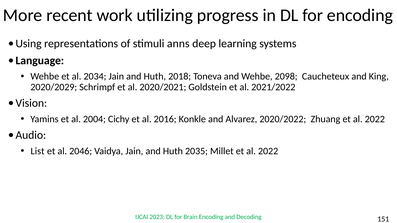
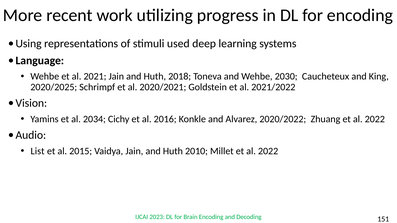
anns: anns -> used
2034: 2034 -> 2021
2098: 2098 -> 2030
2020/2029: 2020/2029 -> 2020/2025
2004: 2004 -> 2034
2046: 2046 -> 2015
2035: 2035 -> 2010
